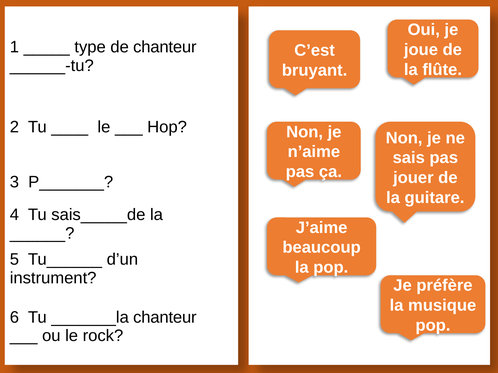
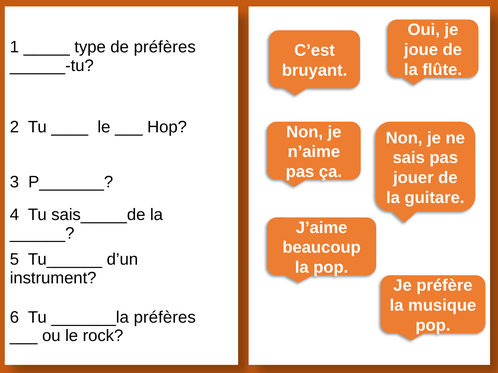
de chanteur: chanteur -> préfères
chanteur at (165, 318): chanteur -> préfères
